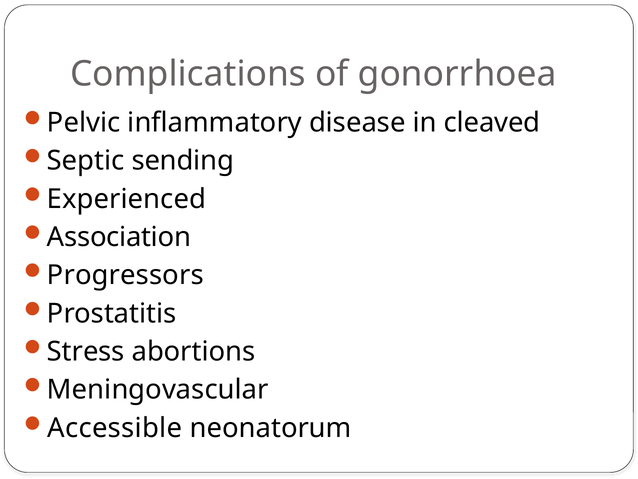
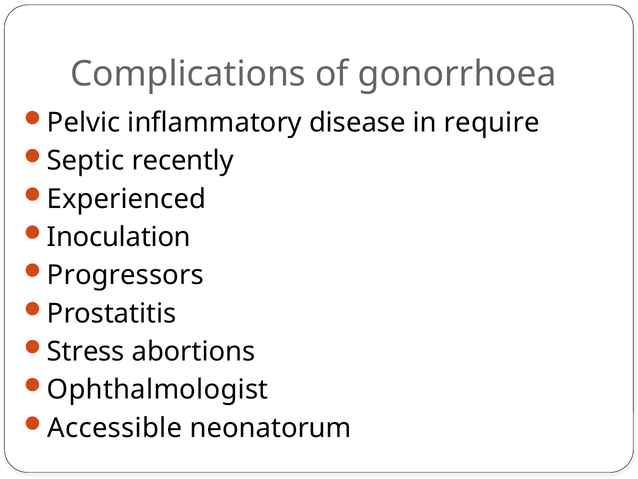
cleaved: cleaved -> require
sending: sending -> recently
Association: Association -> Inoculation
Meningovascular: Meningovascular -> Ophthalmologist
